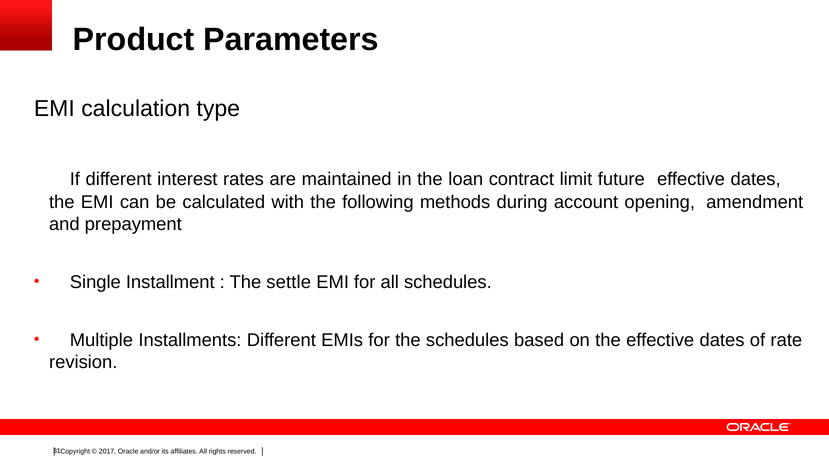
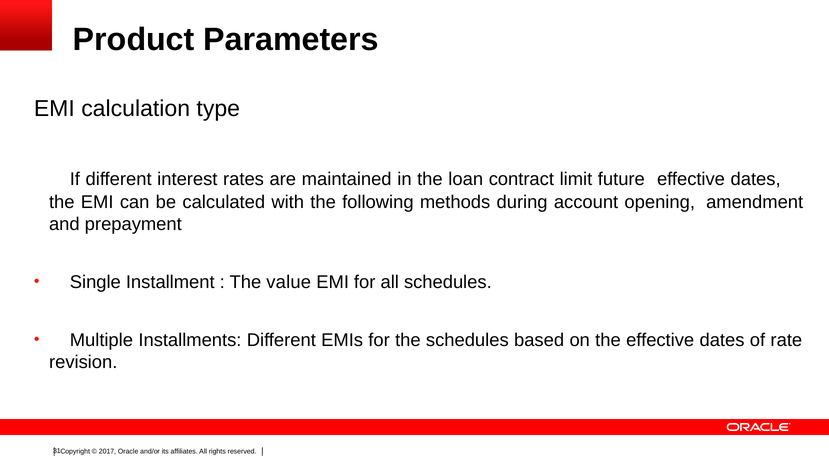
settle: settle -> value
